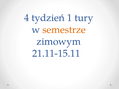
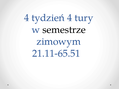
tydzień 1: 1 -> 4
semestrze colour: orange -> black
21.11-15.11: 21.11-15.11 -> 21.11-65.51
